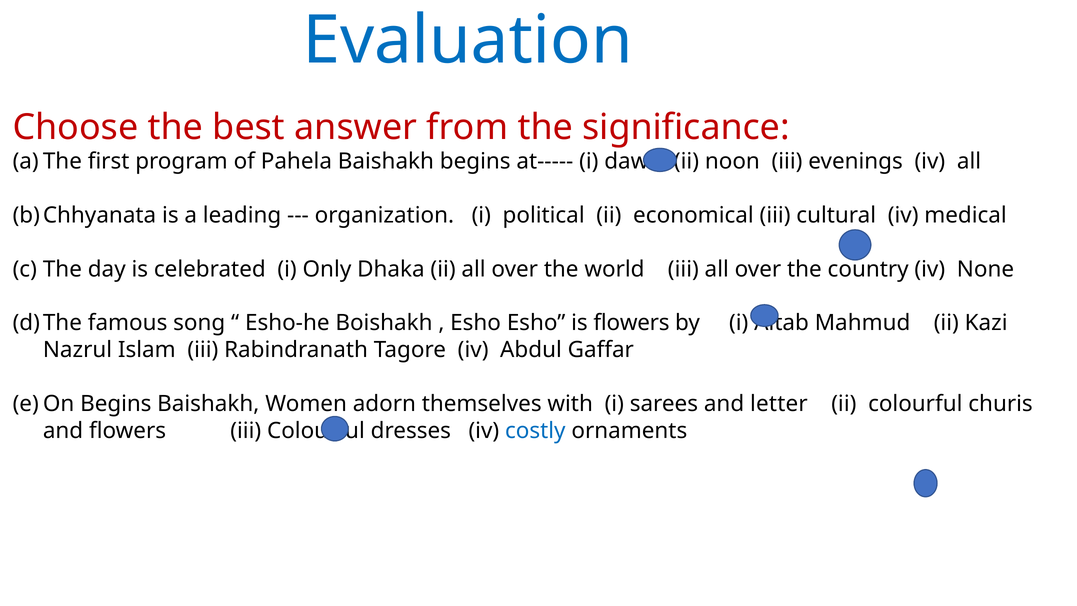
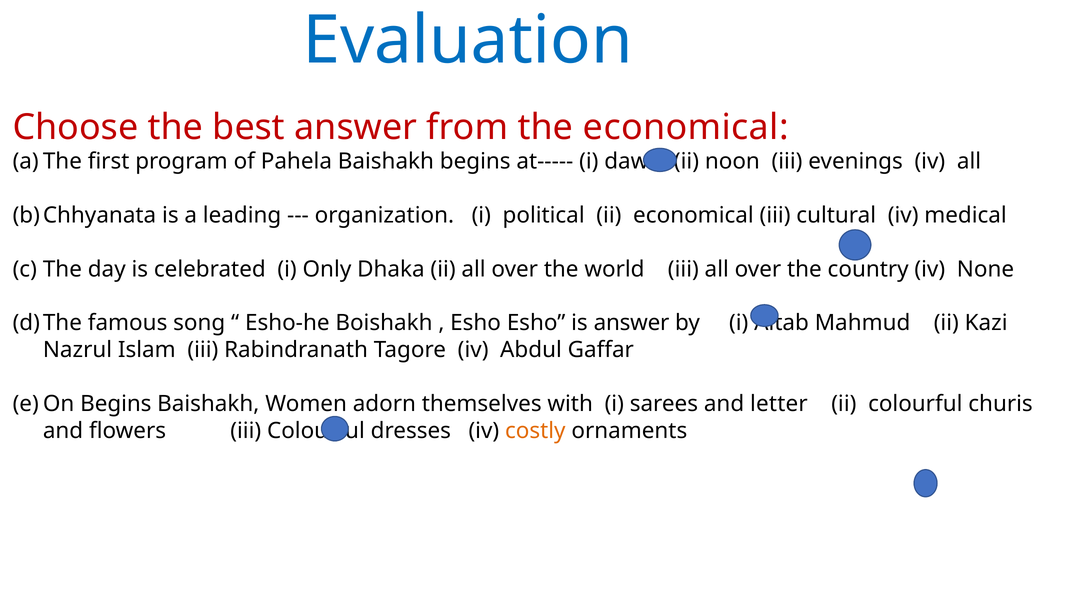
the significance: significance -> economical
is flowers: flowers -> answer
costly colour: blue -> orange
